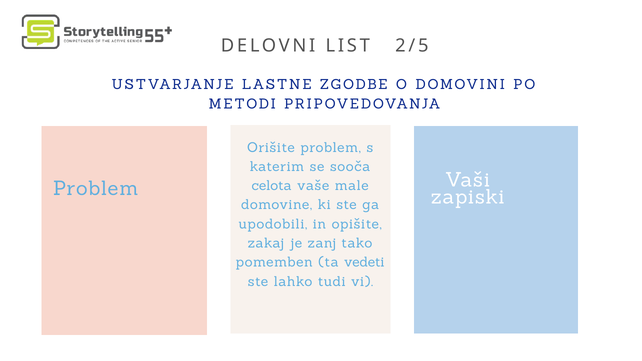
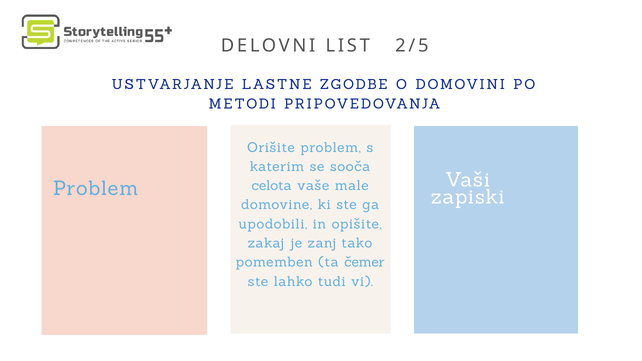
vedeti: vedeti -> čemer
